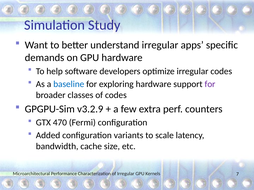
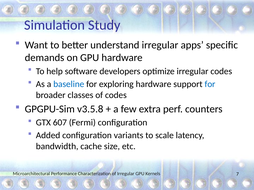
for at (210, 84) colour: purple -> blue
v3.2.9: v3.2.9 -> v3.5.8
470: 470 -> 607
